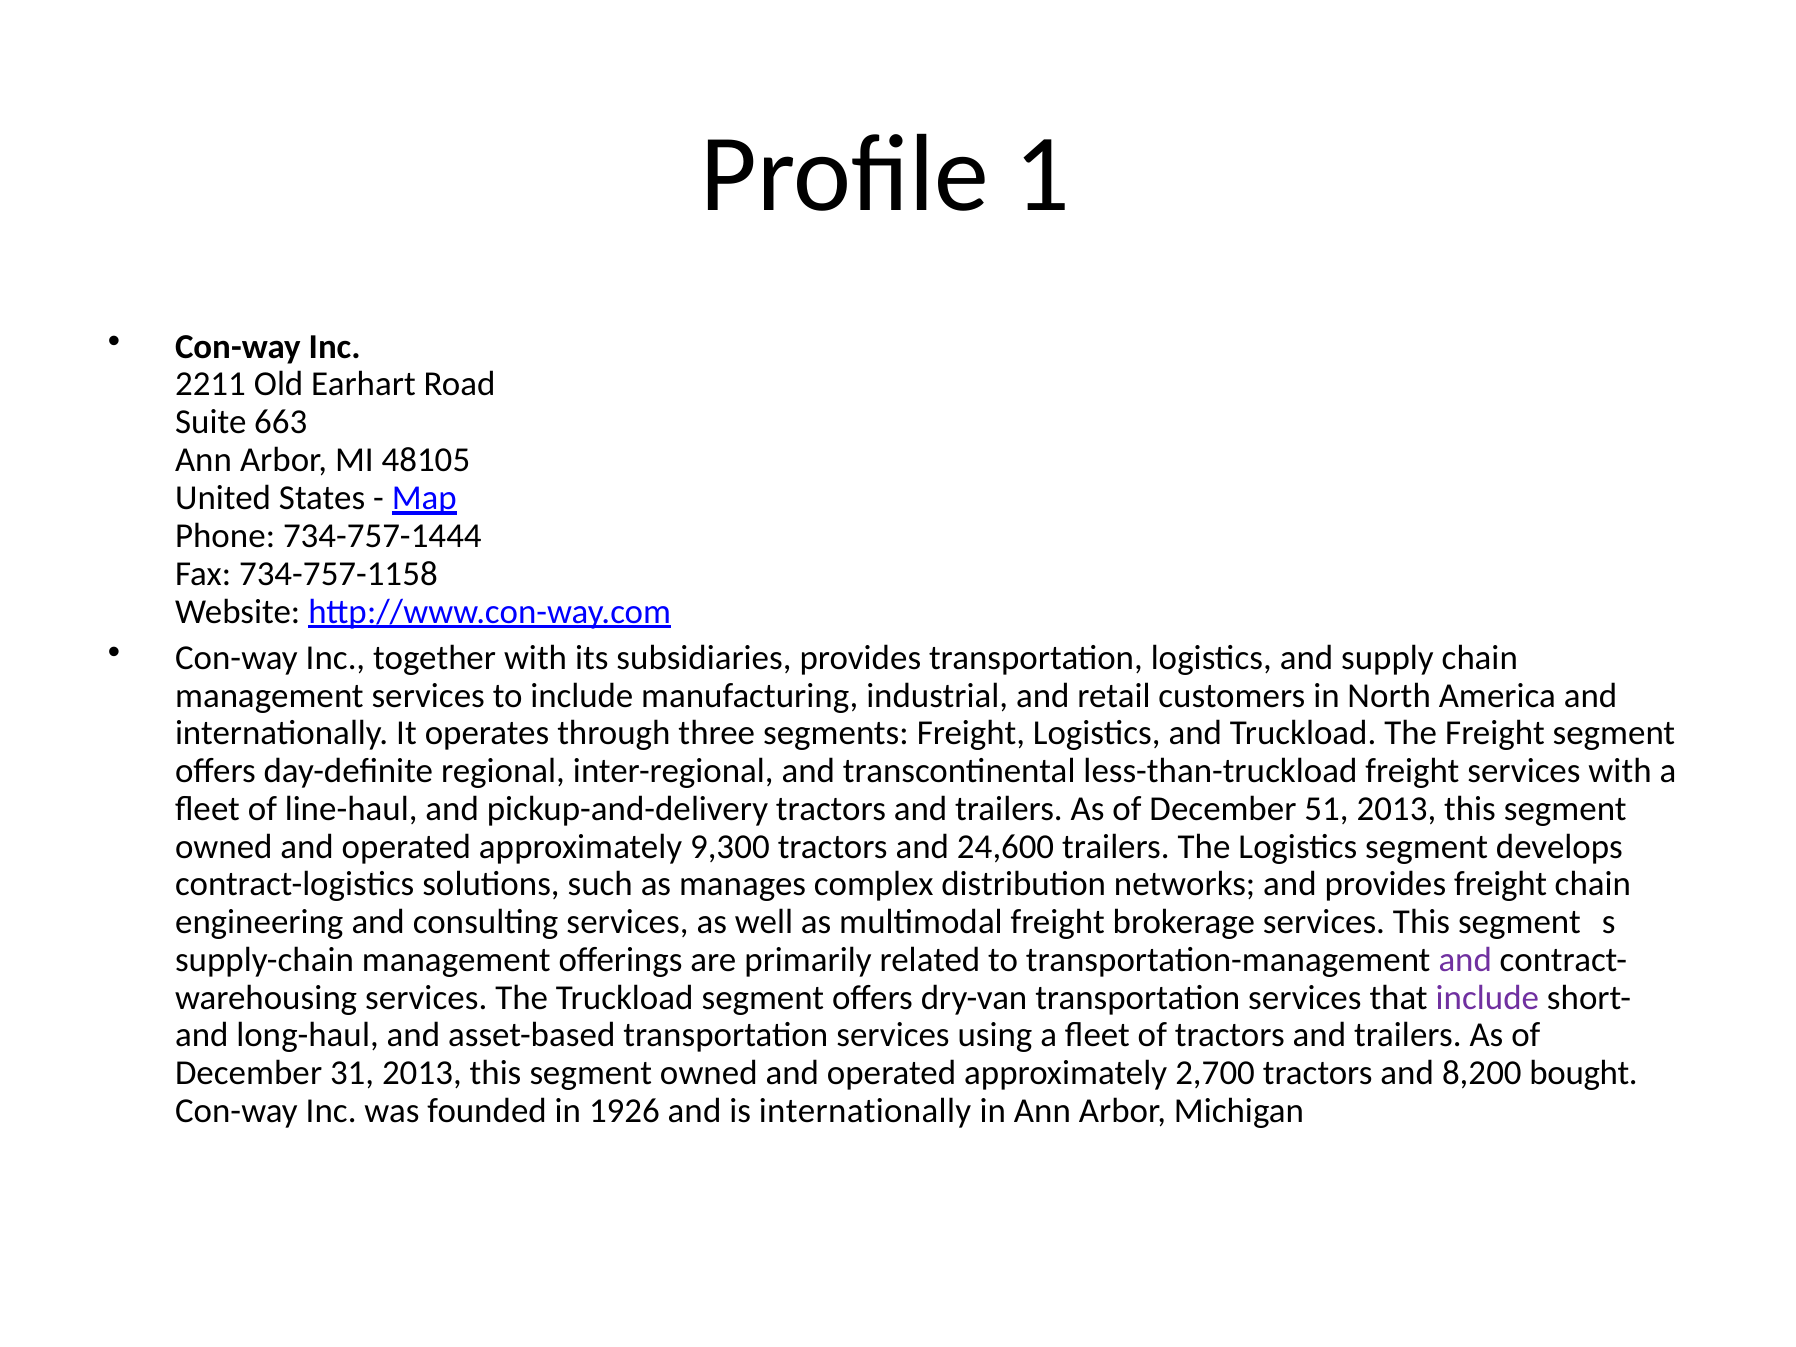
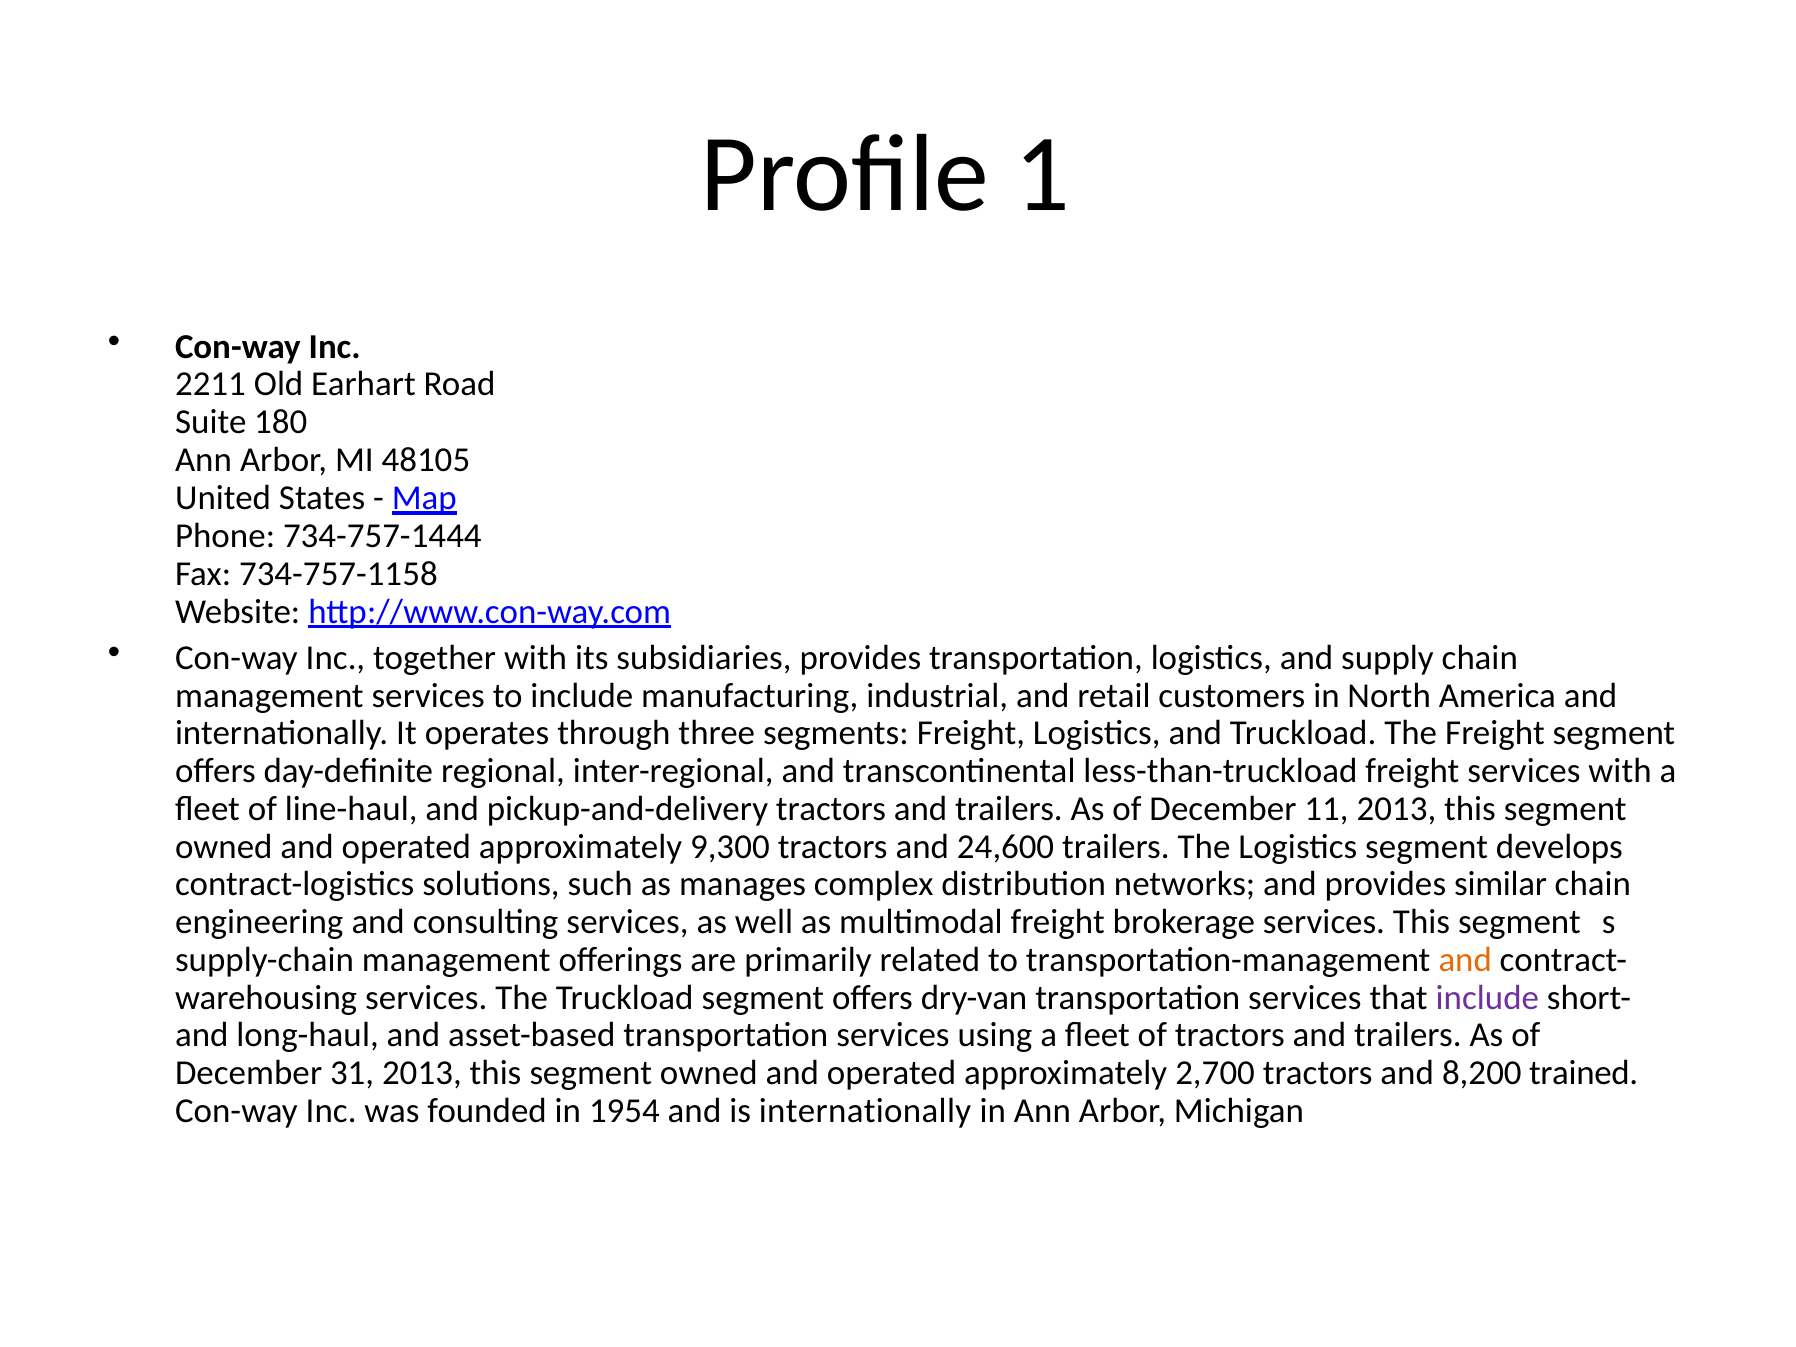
663: 663 -> 180
51: 51 -> 11
provides freight: freight -> similar
and at (1465, 960) colour: purple -> orange
bought: bought -> trained
1926: 1926 -> 1954
